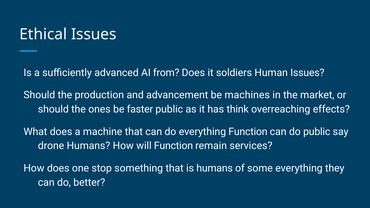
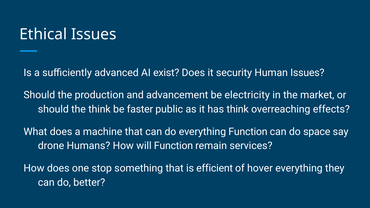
from: from -> exist
soldiers: soldiers -> security
machines: machines -> electricity
the ones: ones -> think
do public: public -> space
is humans: humans -> efficient
some: some -> hover
